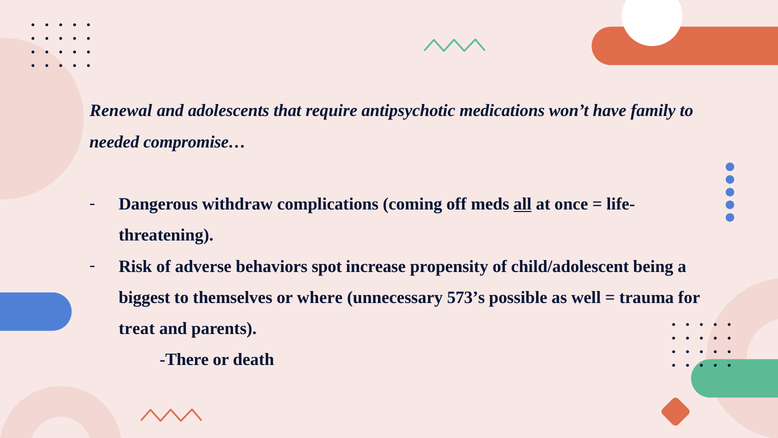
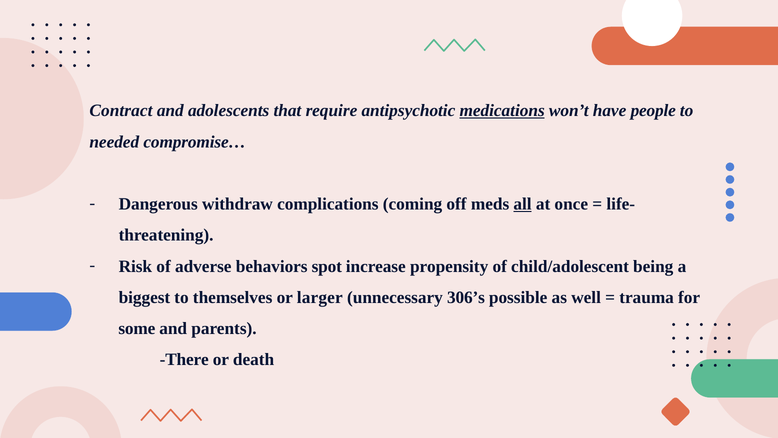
Renewal: Renewal -> Contract
medications underline: none -> present
family: family -> people
where: where -> larger
573’s: 573’s -> 306’s
treat: treat -> some
